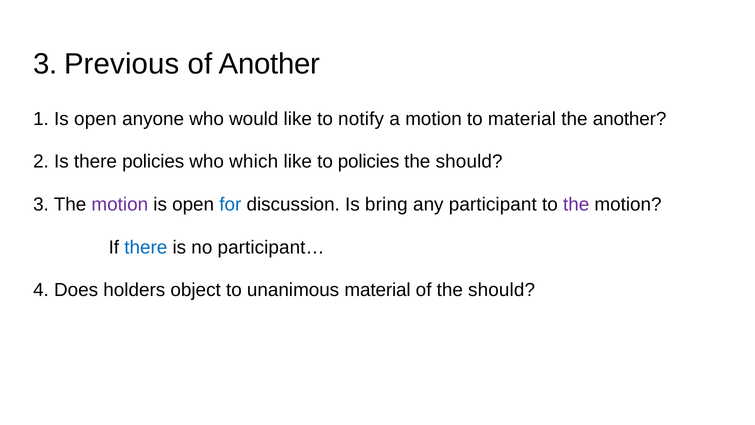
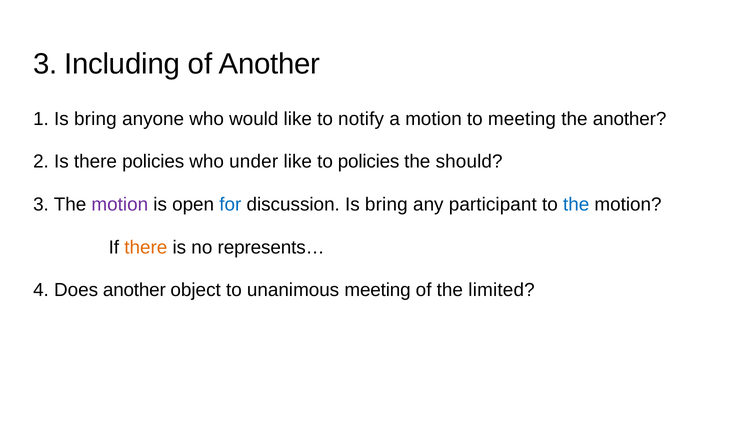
Previous: Previous -> Including
1 Is open: open -> bring
to material: material -> meeting
which: which -> under
the at (576, 204) colour: purple -> blue
there at (146, 247) colour: blue -> orange
participant…: participant… -> represents…
Does holders: holders -> another
unanimous material: material -> meeting
of the should: should -> limited
